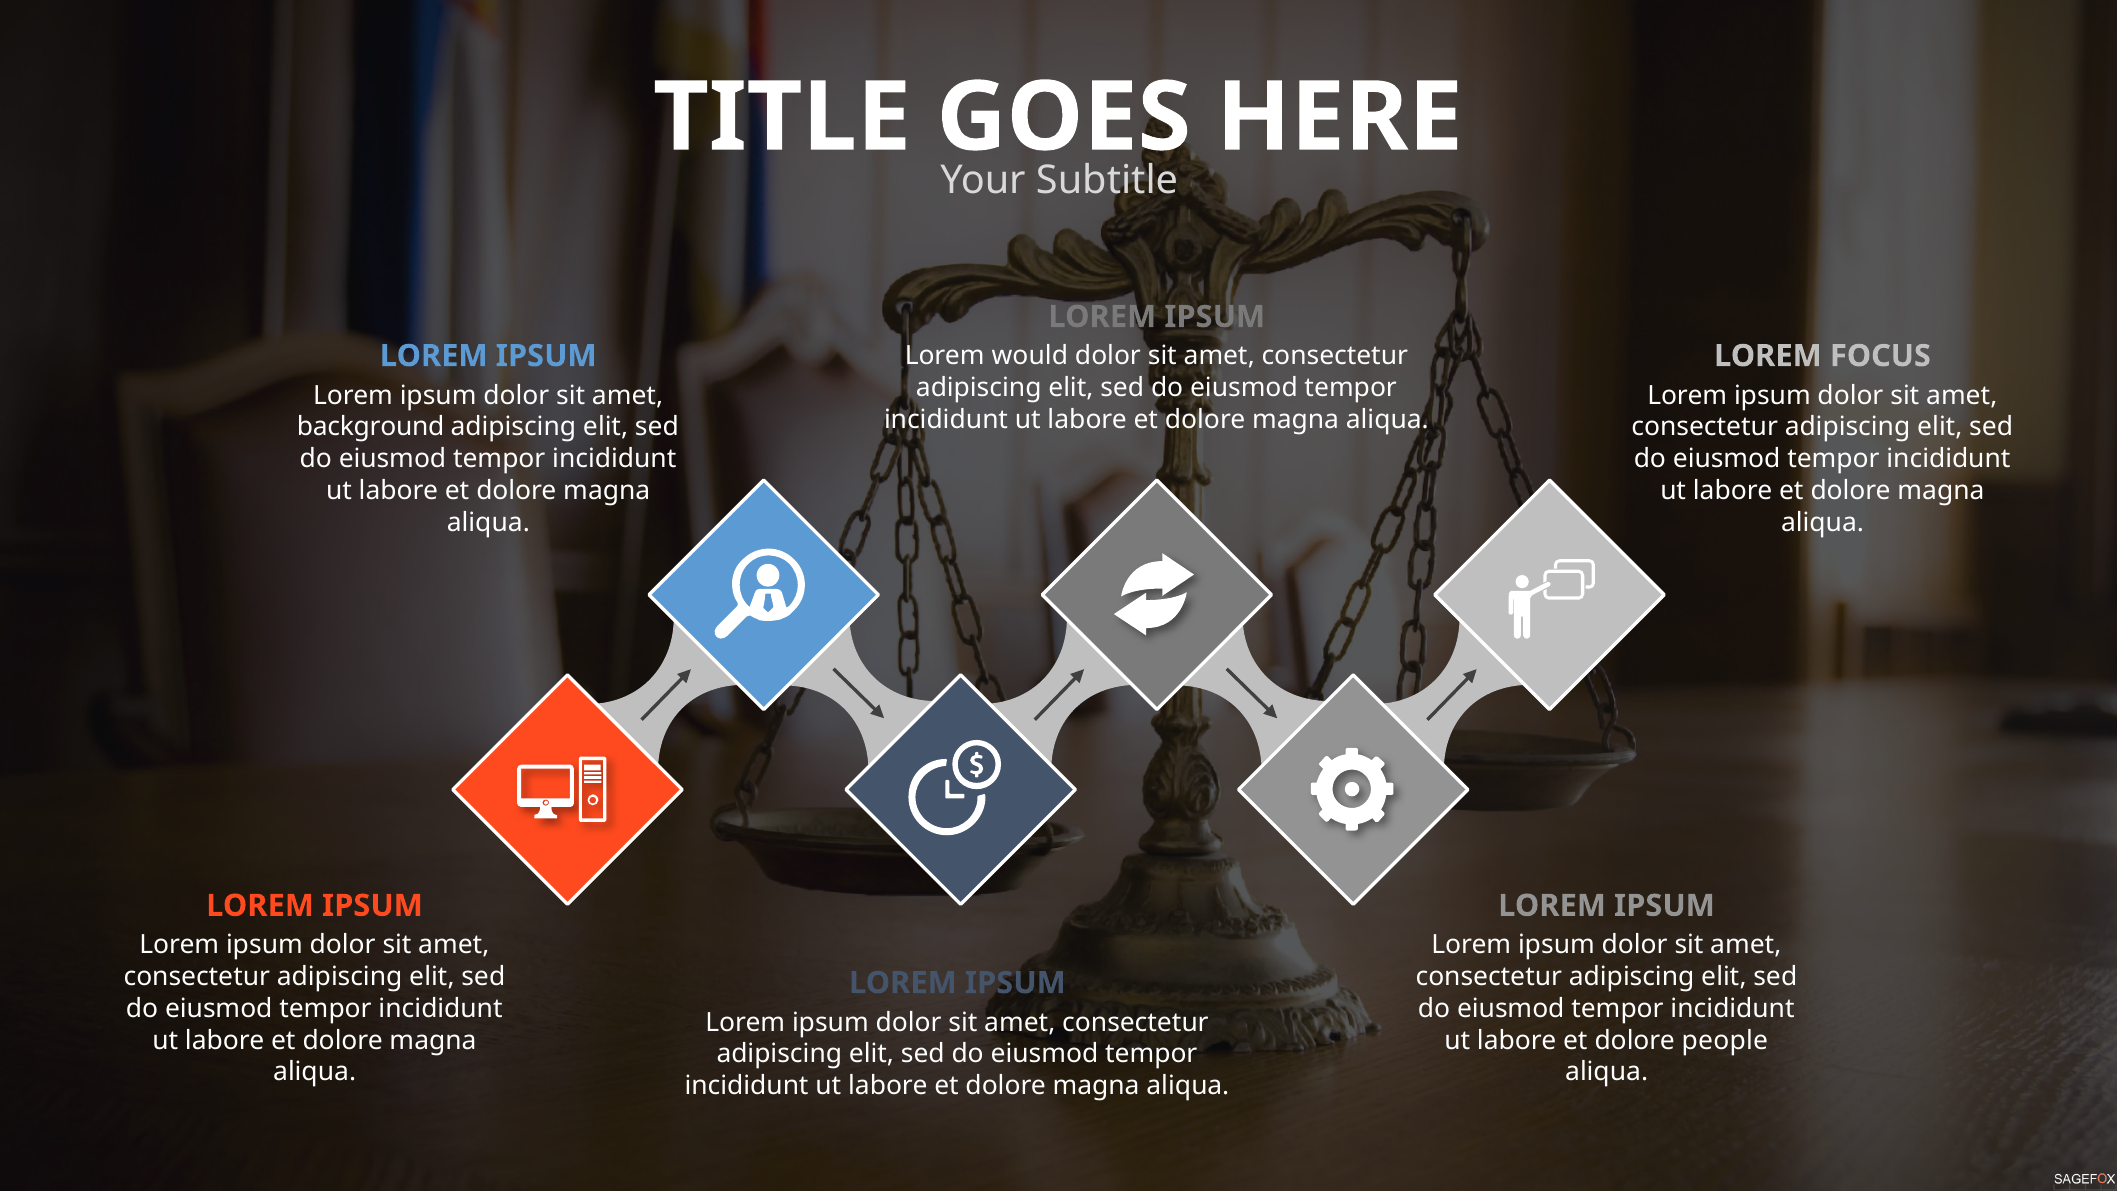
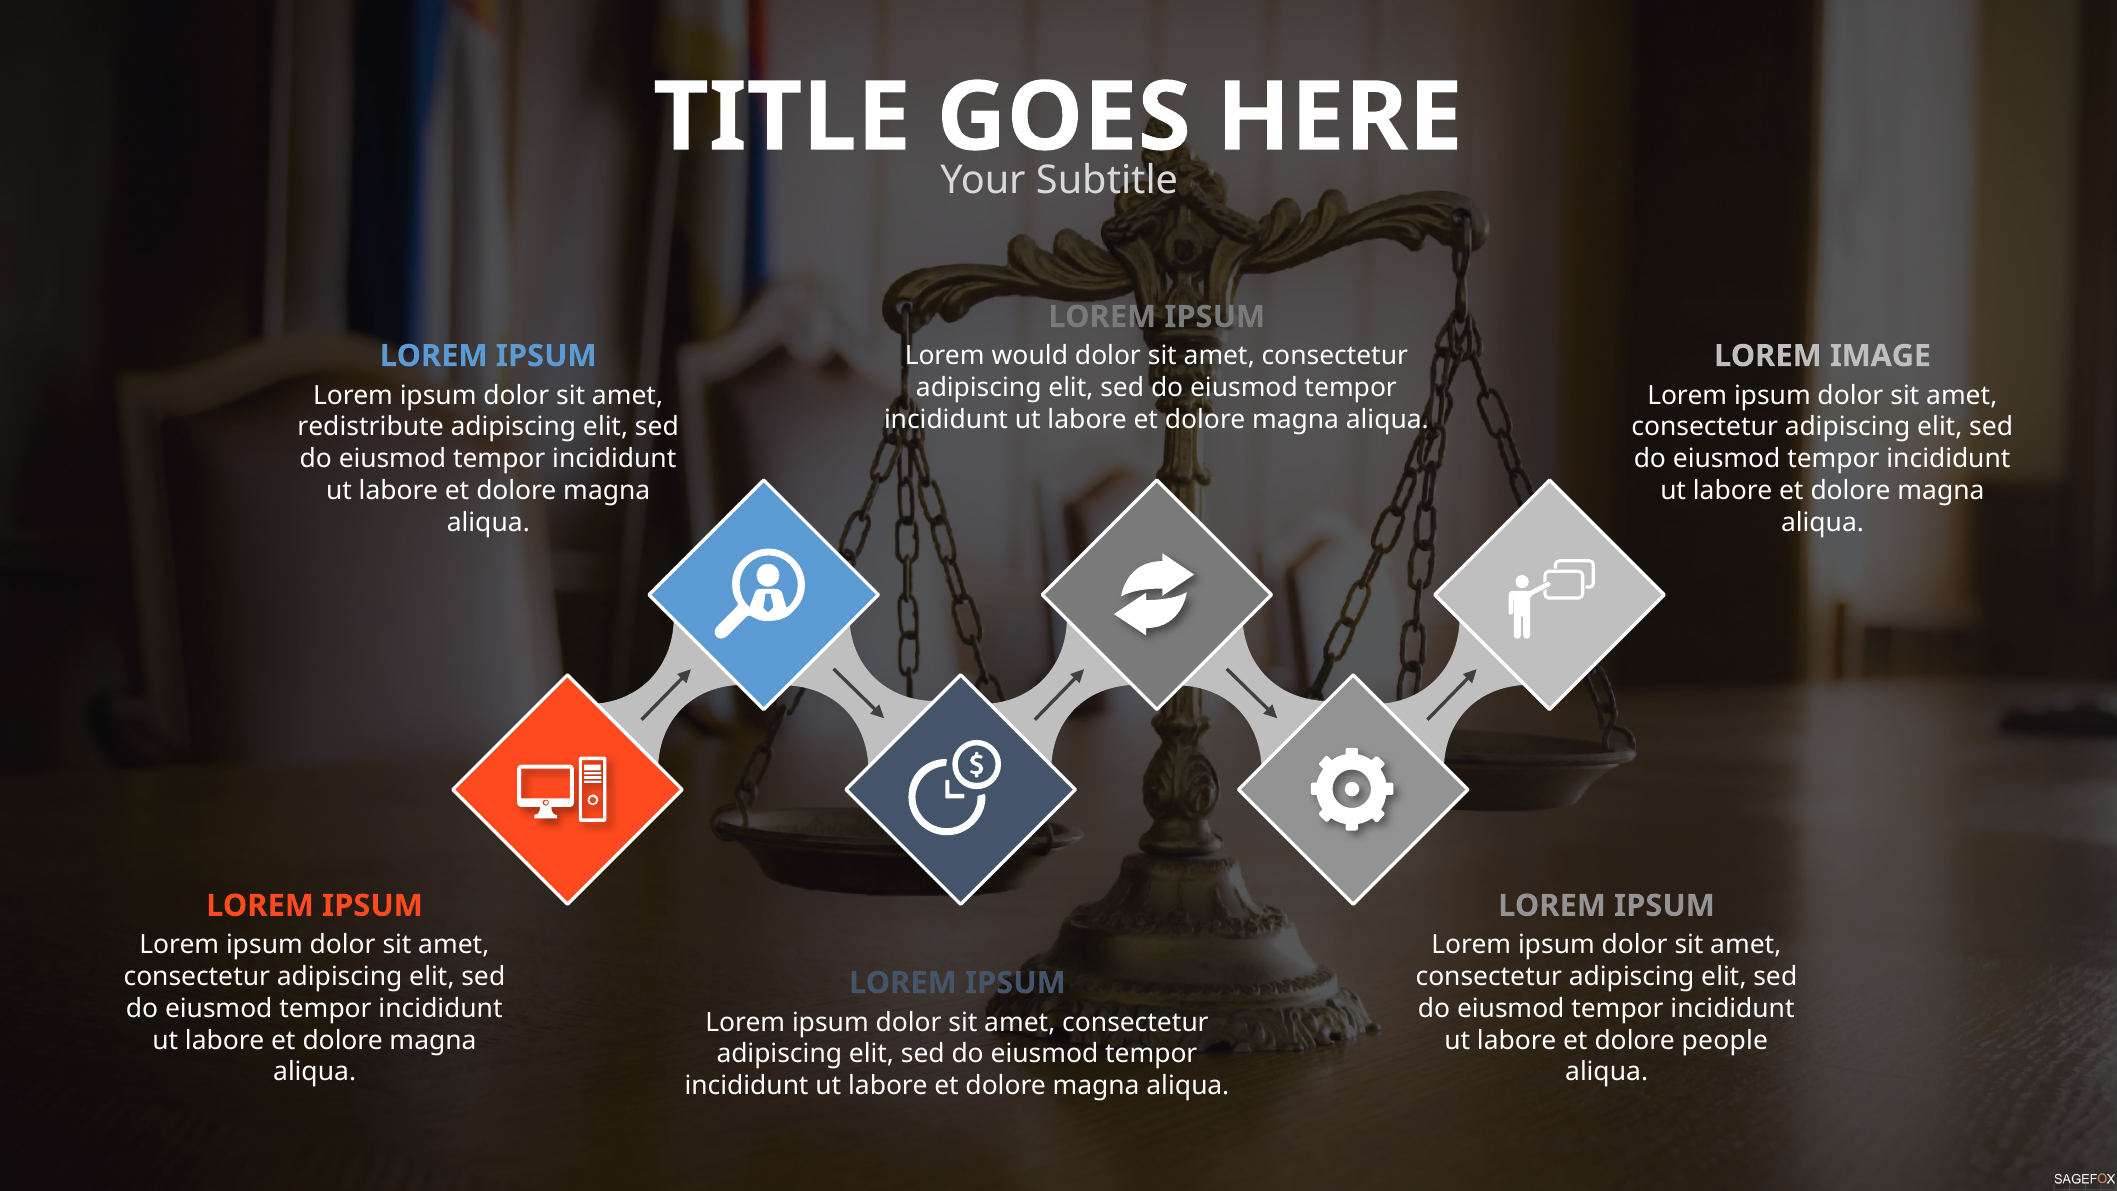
FOCUS: FOCUS -> IMAGE
background: background -> redistribute
